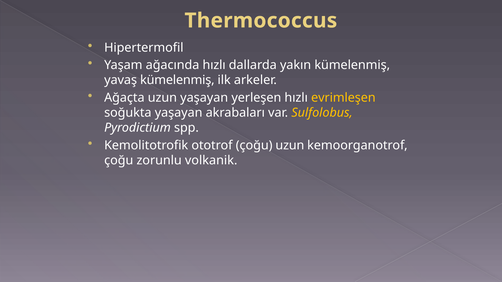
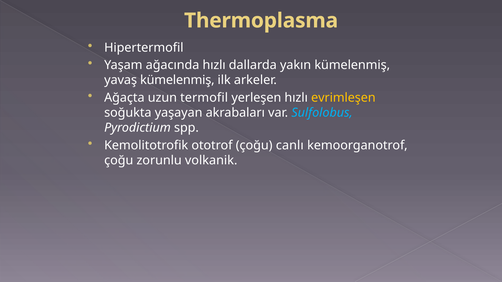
Thermococcus: Thermococcus -> Thermoplasma
uzun yaşayan: yaşayan -> termofil
Sulfolobus colour: yellow -> light blue
çoğu uzun: uzun -> canlı
